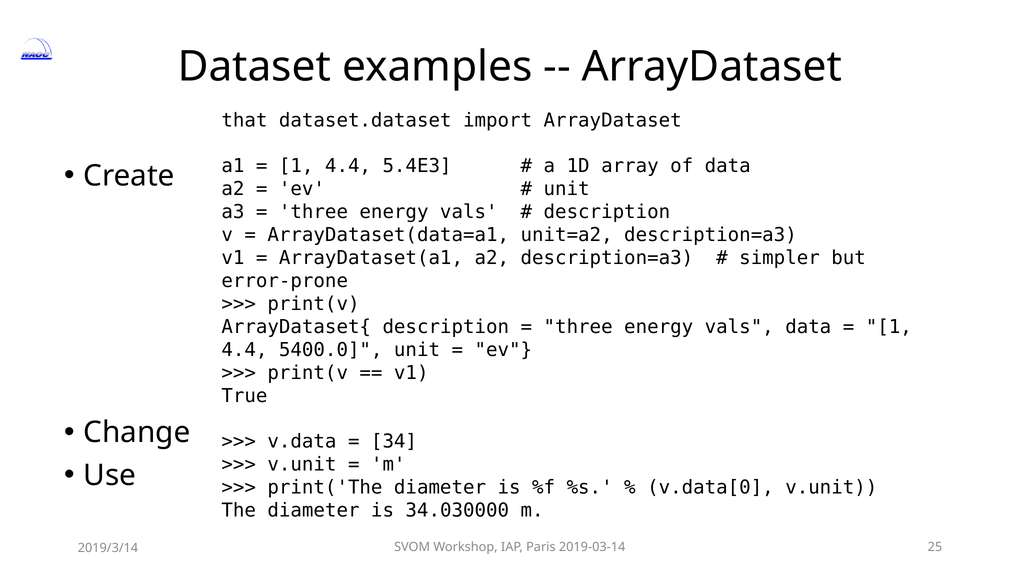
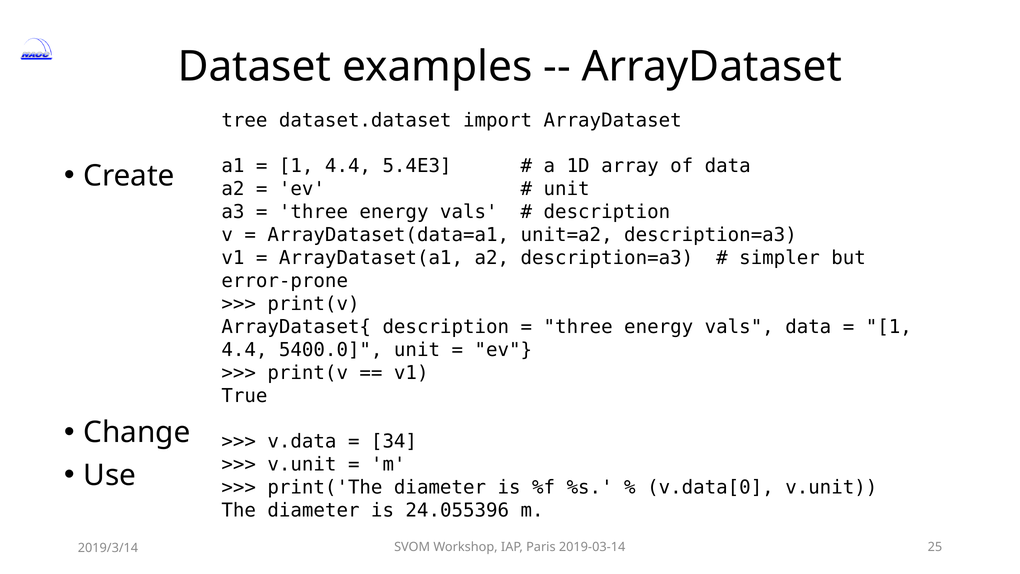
that: that -> tree
34.030000: 34.030000 -> 24.055396
